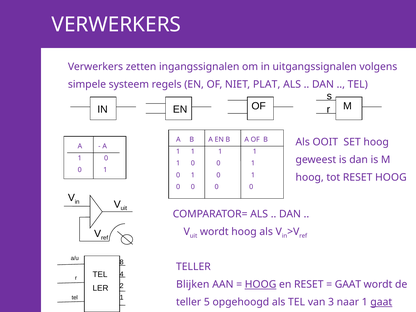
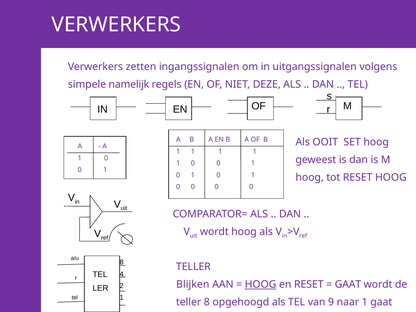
systeem: systeem -> namelijk
PLAT: PLAT -> DEZE
teller 5: 5 -> 8
3: 3 -> 9
gaat at (381, 302) underline: present -> none
